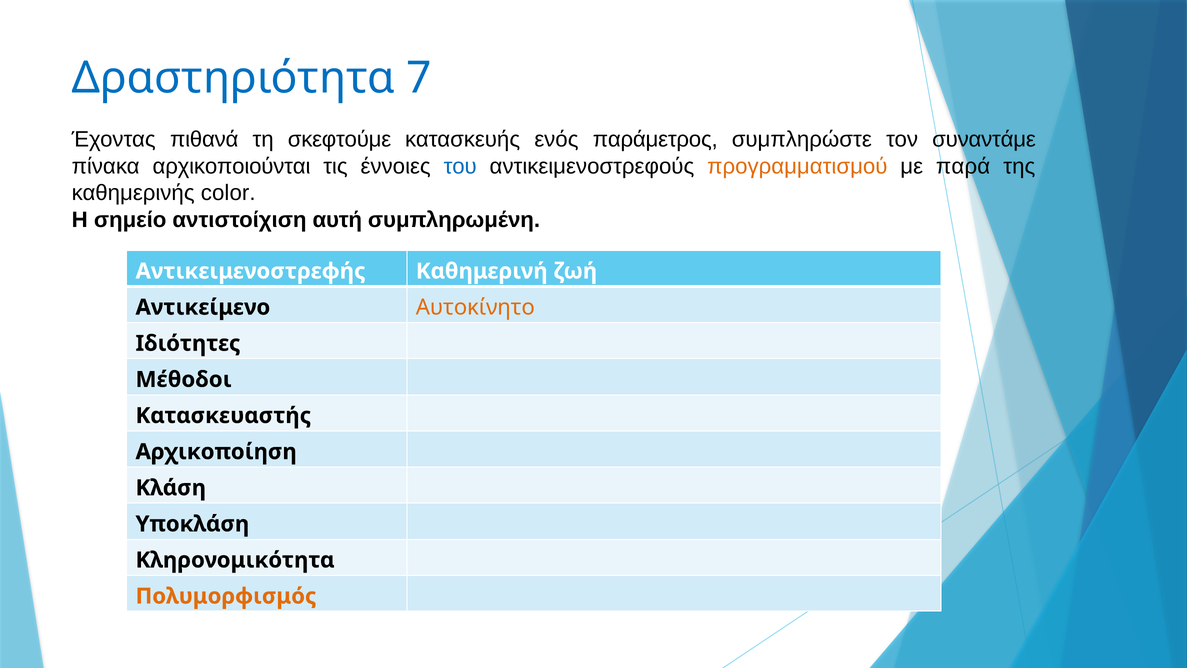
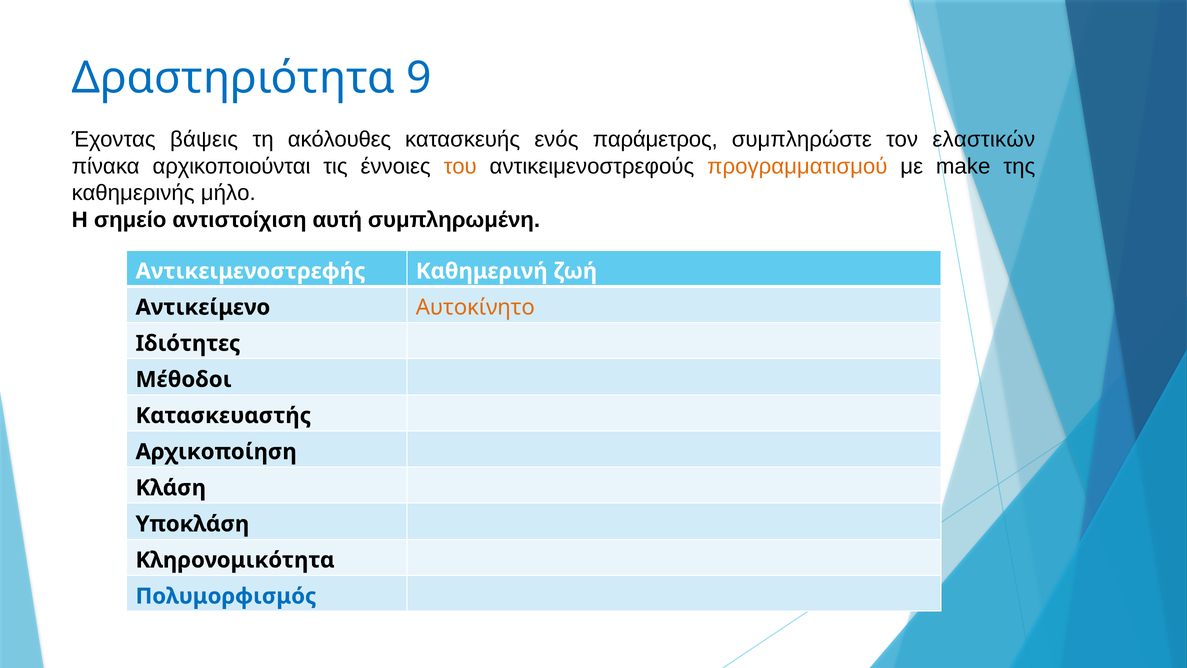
7: 7 -> 9
πιθανά: πιθανά -> βάψεις
σκεφτούμε: σκεφτούμε -> ακόλουθες
συναντάμε: συναντάμε -> ελαστικών
του colour: blue -> orange
παρά: παρά -> make
color: color -> μήλο
Πολυμορφισμός colour: orange -> blue
